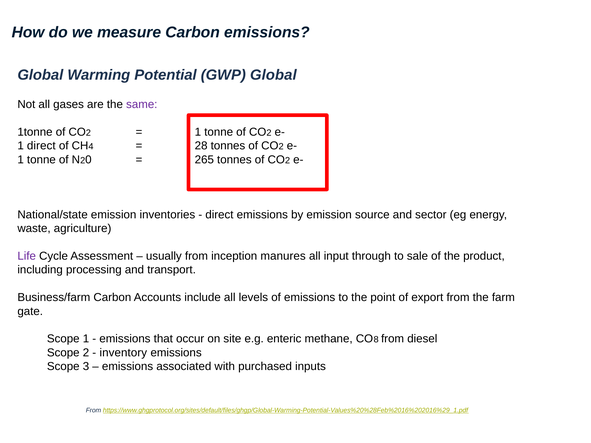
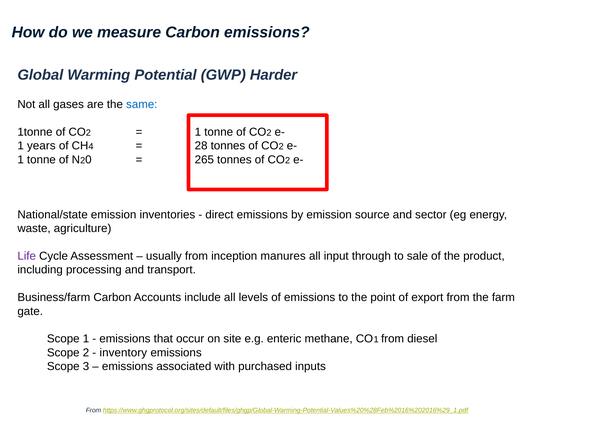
GWP Global: Global -> Harder
same colour: purple -> blue
1 direct: direct -> years
8 at (376, 340): 8 -> 1
